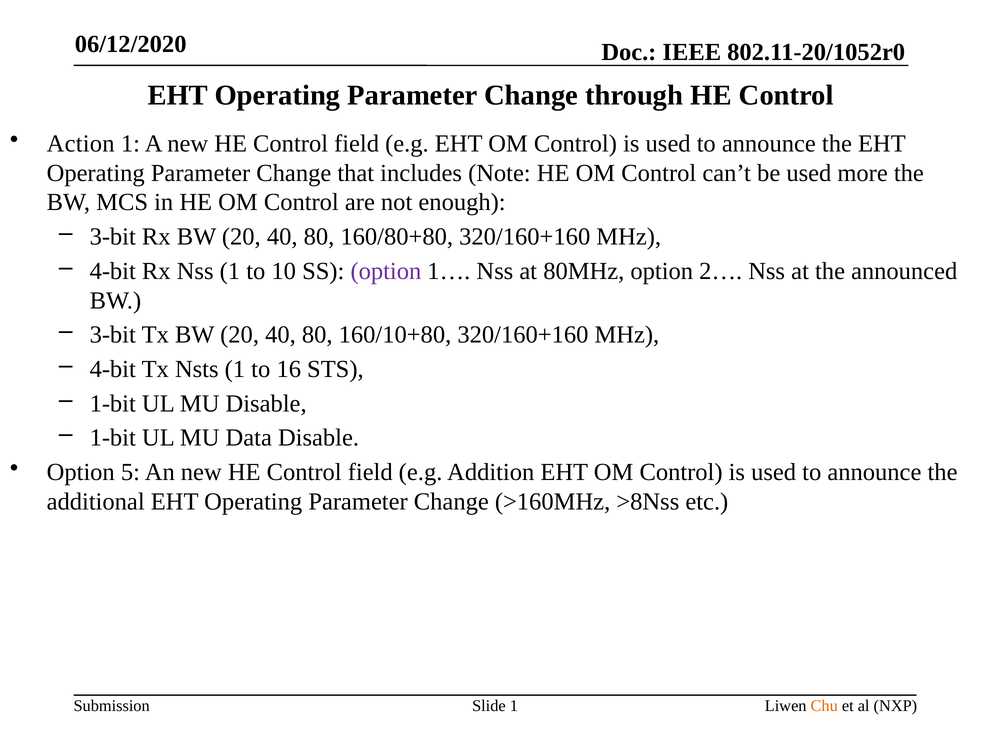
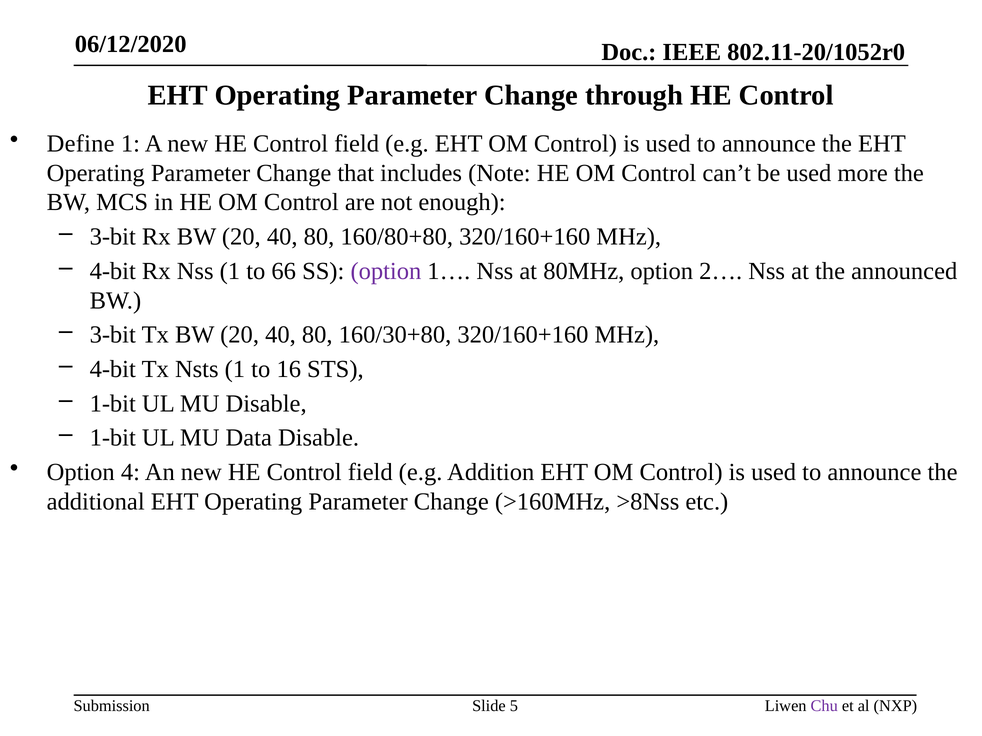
Action: Action -> Define
10: 10 -> 66
160/10+80: 160/10+80 -> 160/30+80
5: 5 -> 4
Slide 1: 1 -> 5
Chu colour: orange -> purple
